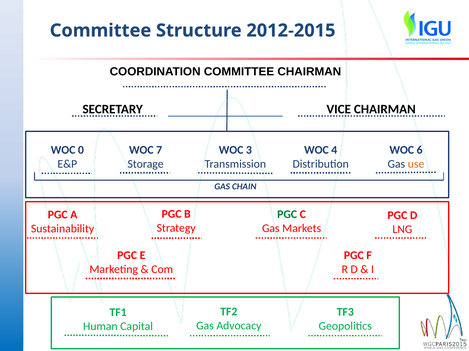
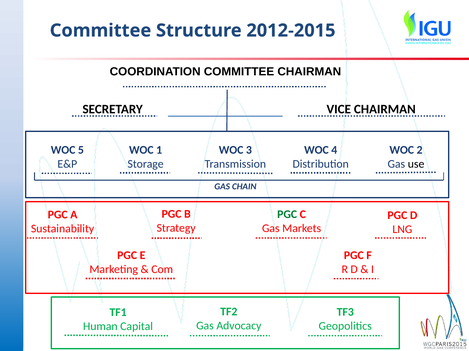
0: 0 -> 5
7: 7 -> 1
6: 6 -> 2
use colour: orange -> black
